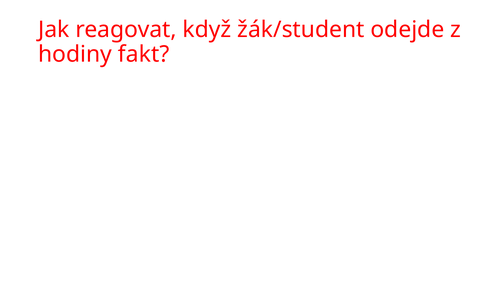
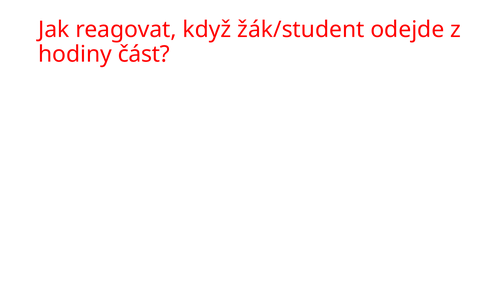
fakt: fakt -> část
